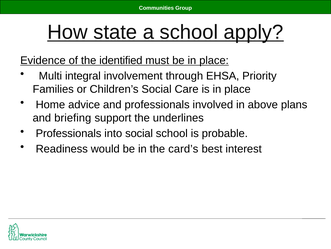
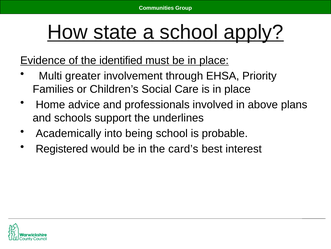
integral: integral -> greater
briefing: briefing -> schools
Professionals at (69, 133): Professionals -> Academically
into social: social -> being
Readiness: Readiness -> Registered
